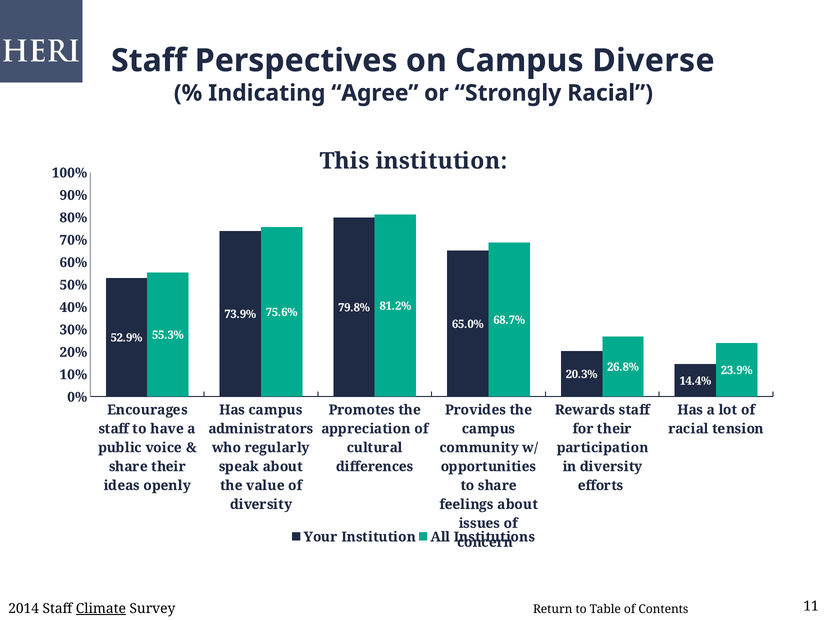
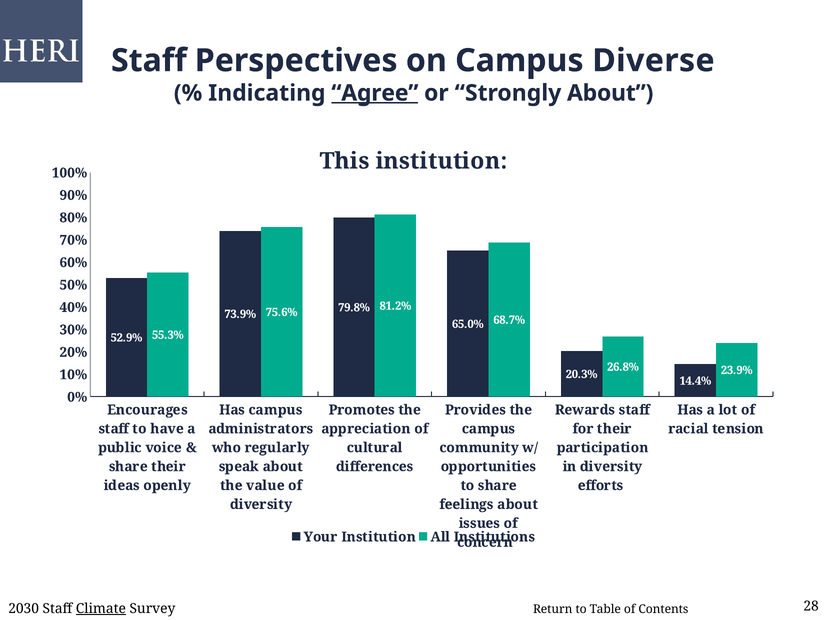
Agree underline: none -> present
Strongly Racial: Racial -> About
2014: 2014 -> 2030
11: 11 -> 28
